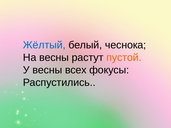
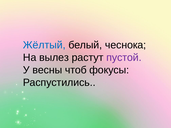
На весны: весны -> вылез
пустой colour: orange -> purple
всех: всех -> чтоб
